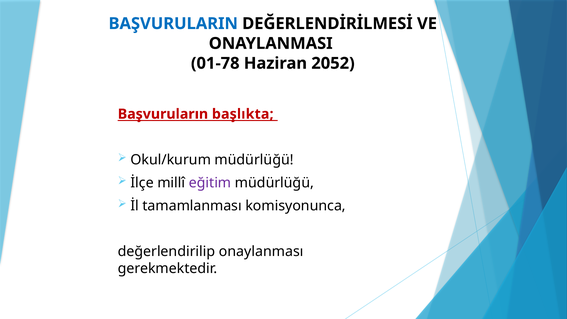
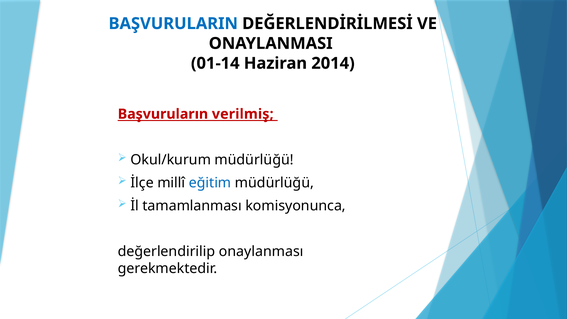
01-78: 01-78 -> 01-14
2052: 2052 -> 2014
başlıkta: başlıkta -> verilmiş
eğitim colour: purple -> blue
